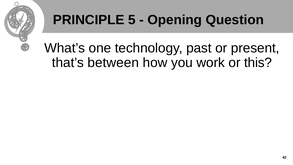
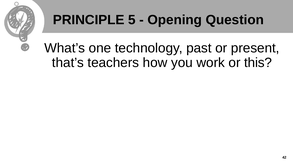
between: between -> teachers
